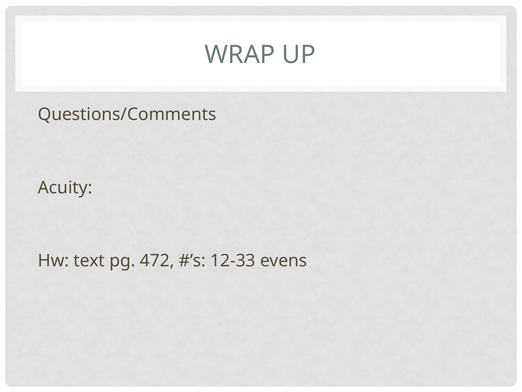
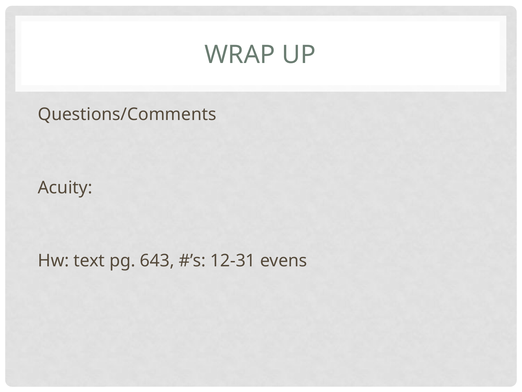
472: 472 -> 643
12-33: 12-33 -> 12-31
